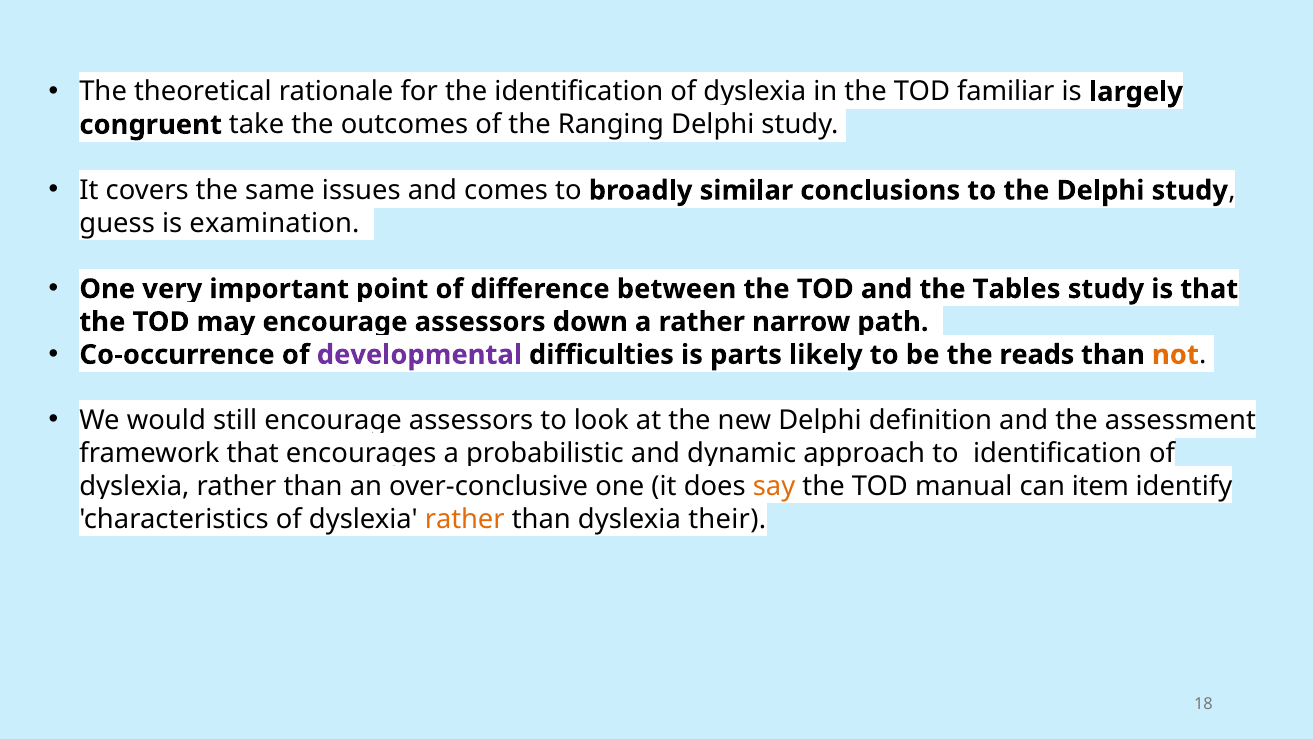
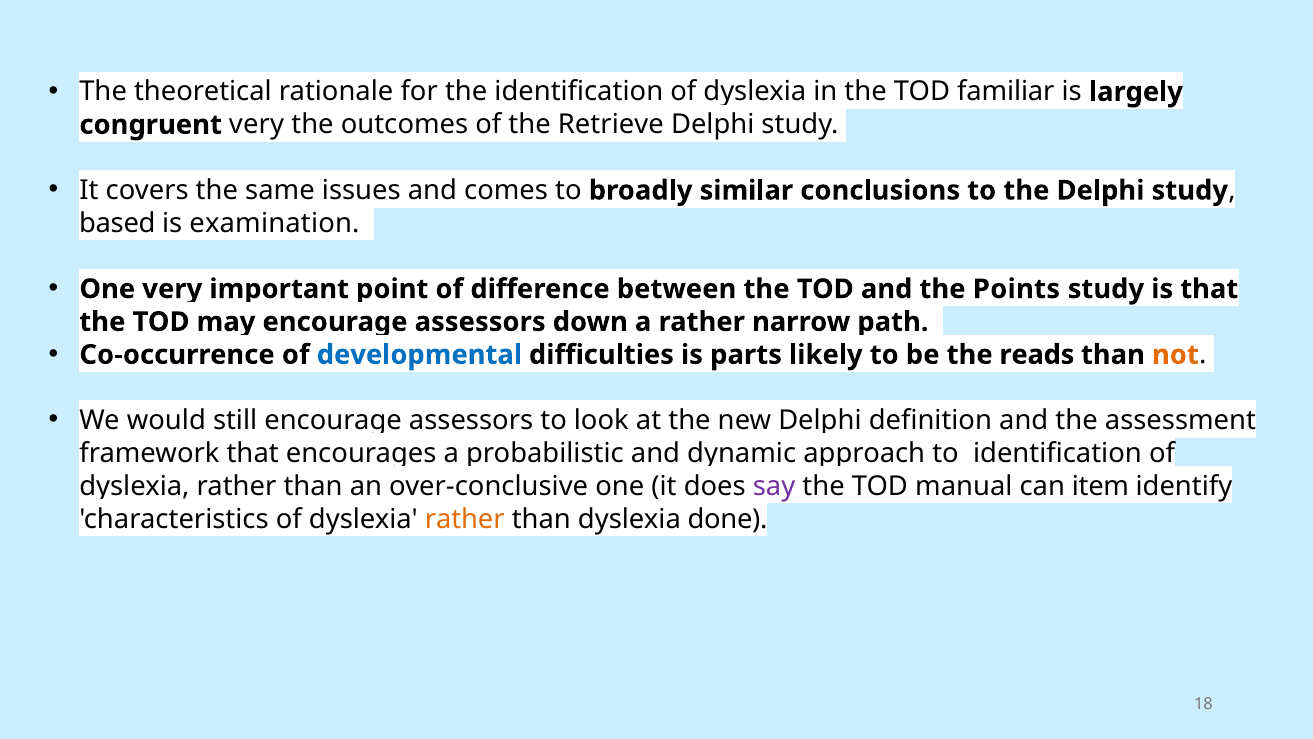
congruent take: take -> very
Ranging: Ranging -> Retrieve
guess: guess -> based
Tables: Tables -> Points
developmental colour: purple -> blue
say colour: orange -> purple
their: their -> done
